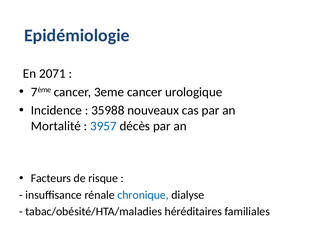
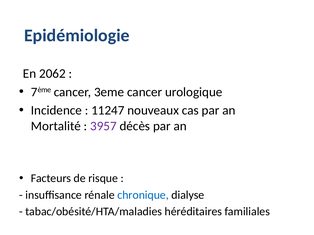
2071: 2071 -> 2062
35988: 35988 -> 11247
3957 colour: blue -> purple
